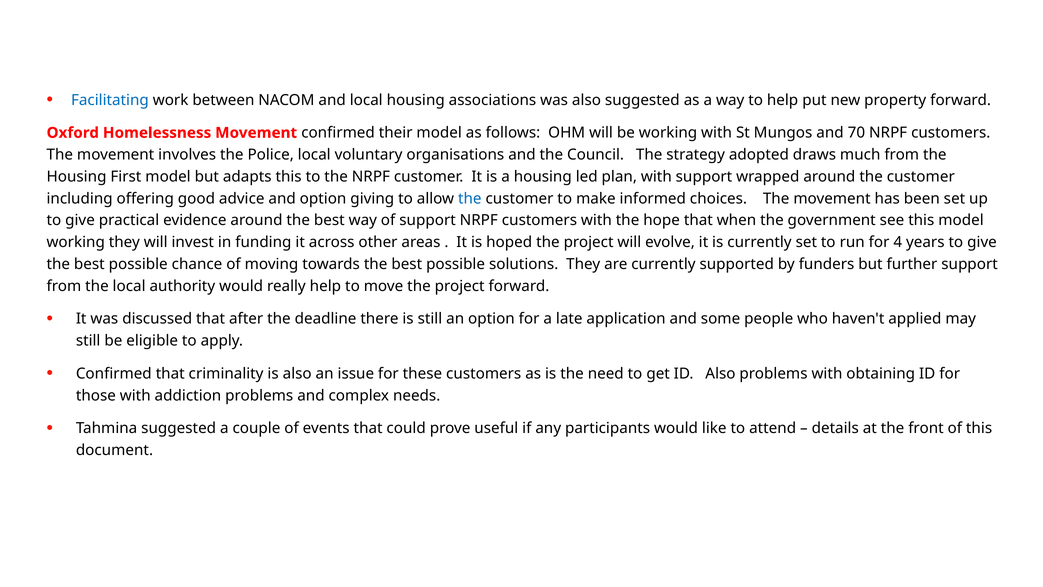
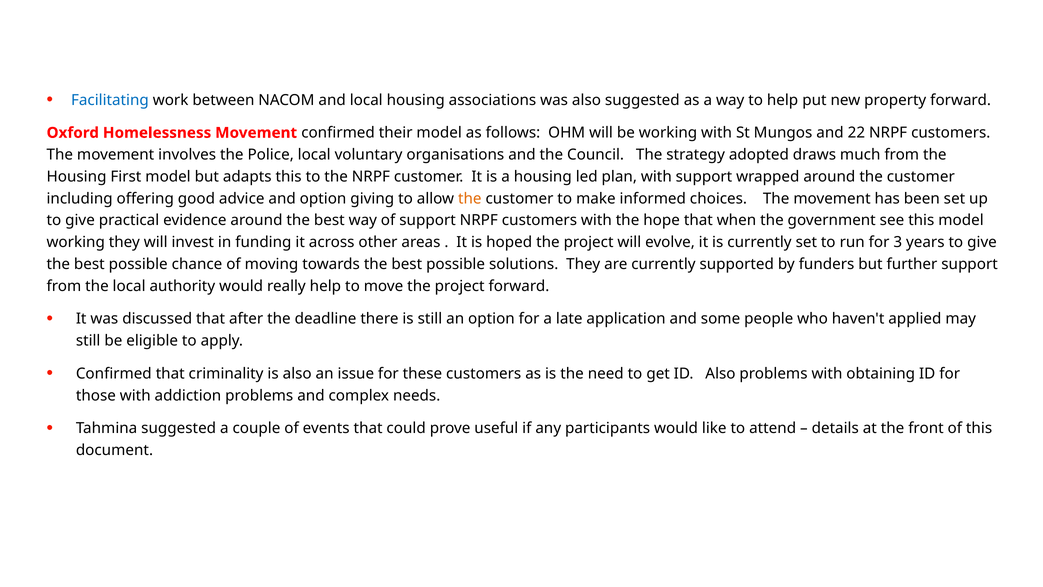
70: 70 -> 22
the at (470, 198) colour: blue -> orange
4: 4 -> 3
